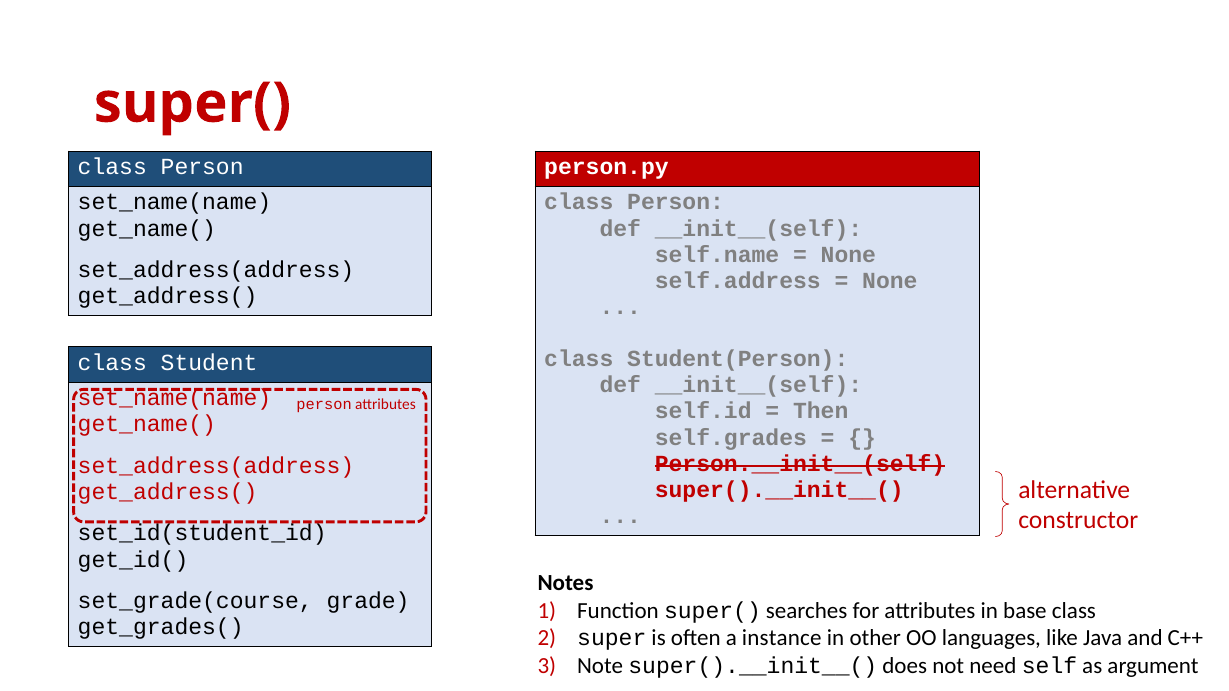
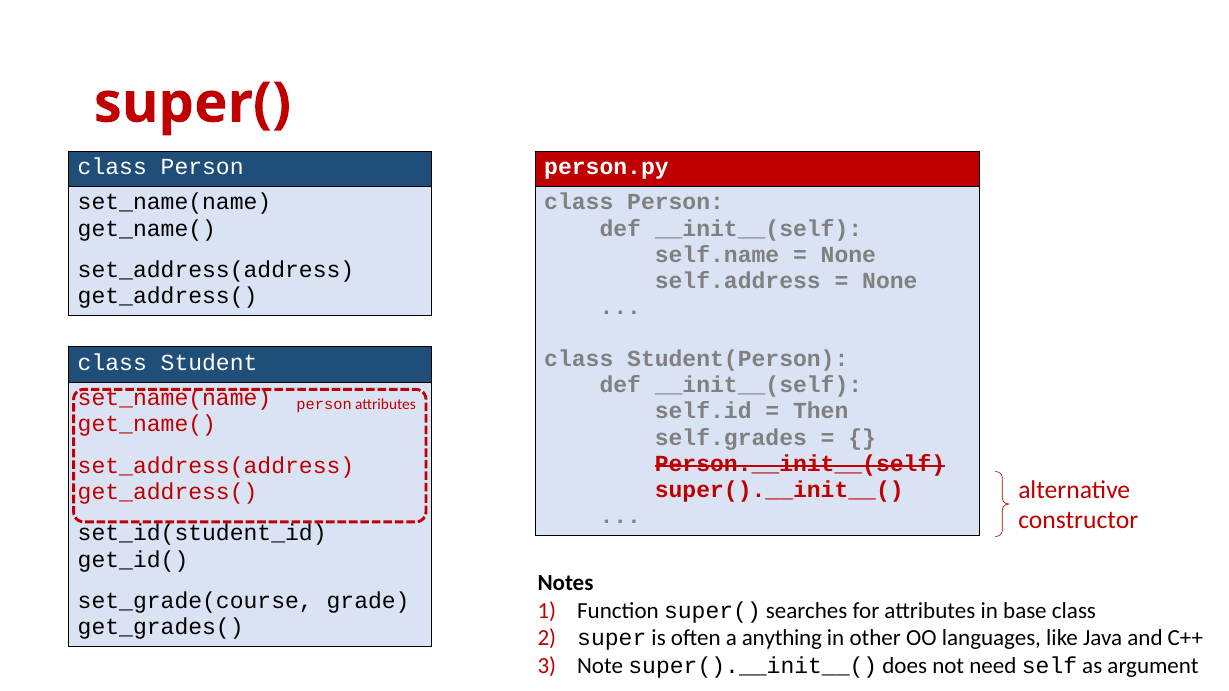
instance: instance -> anything
